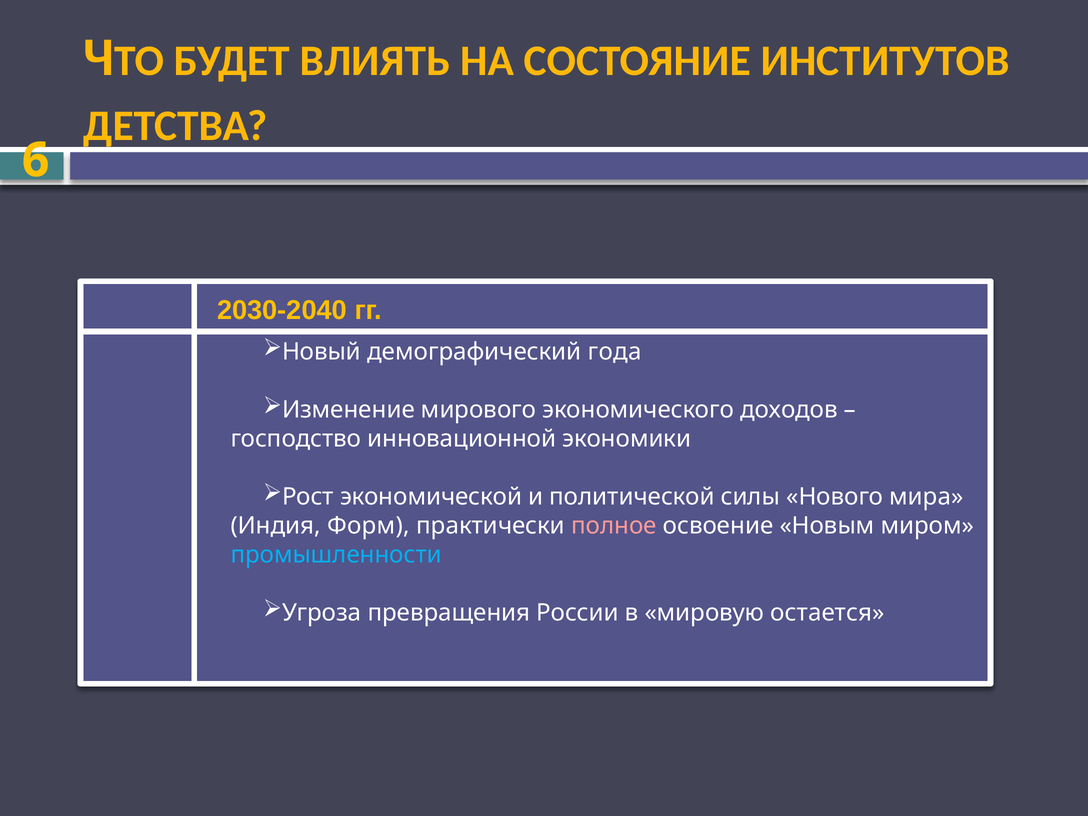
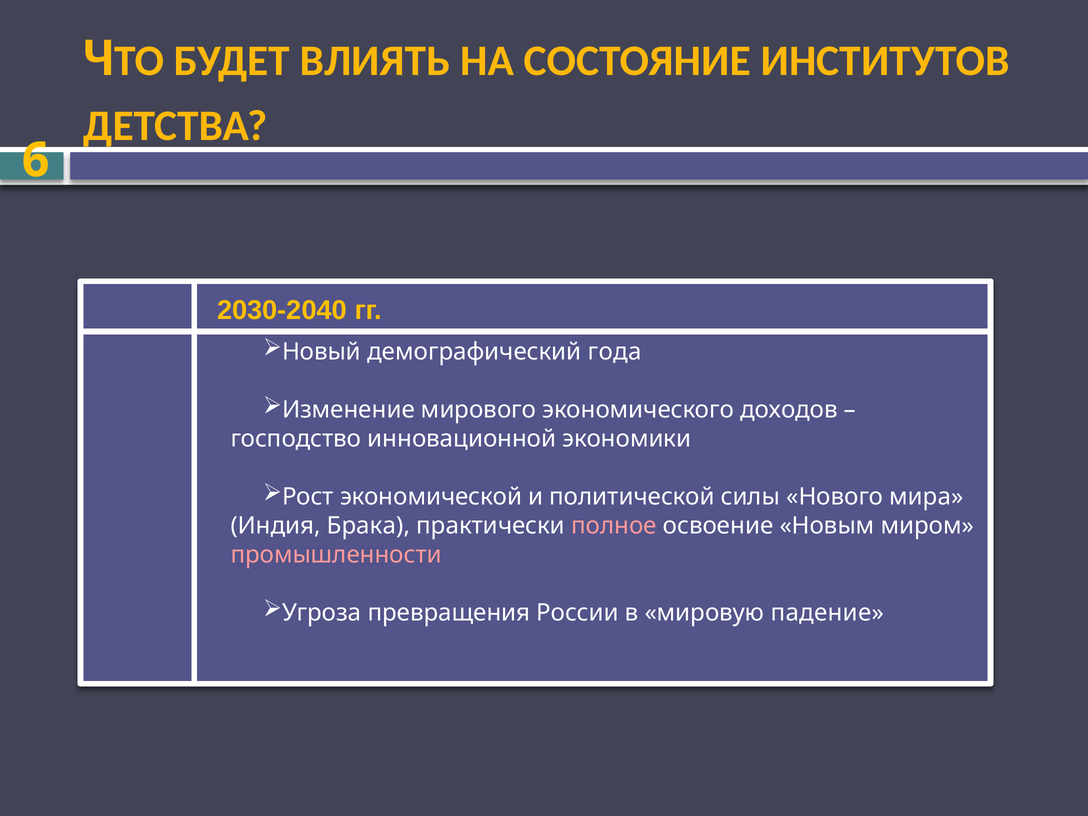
Форм: Форм -> Брака
промышленности colour: light blue -> pink
остается: остается -> падение
